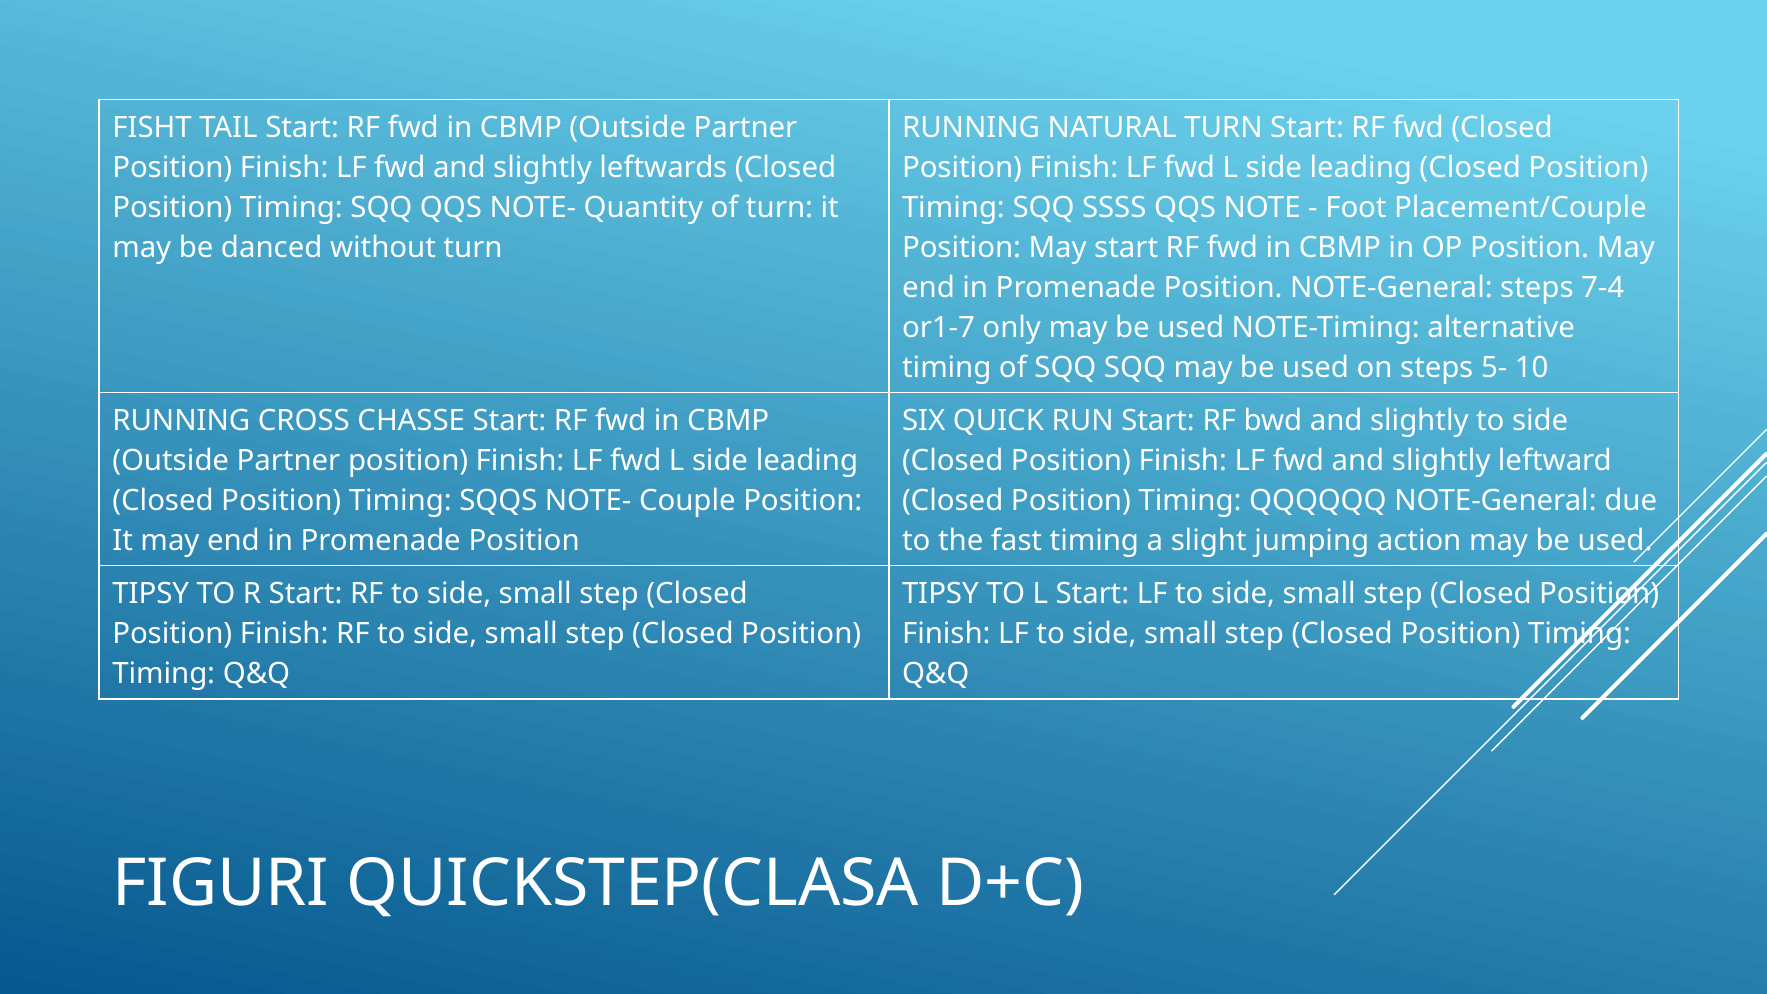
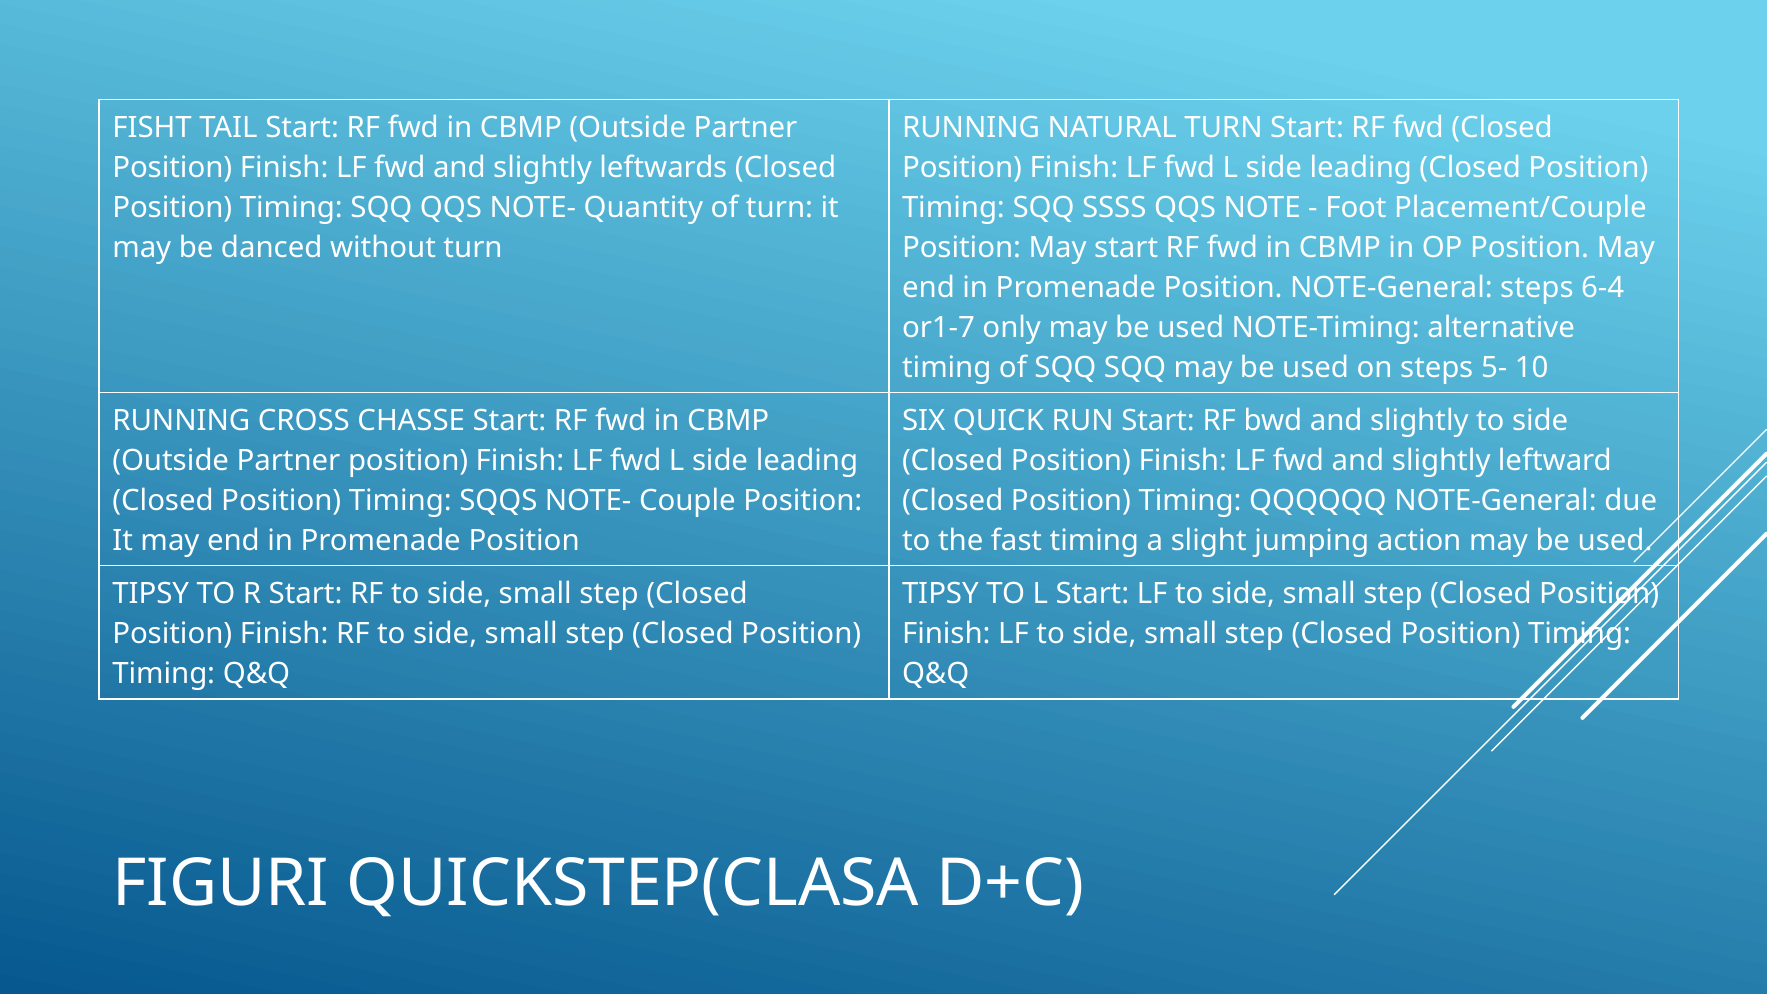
7-4: 7-4 -> 6-4
